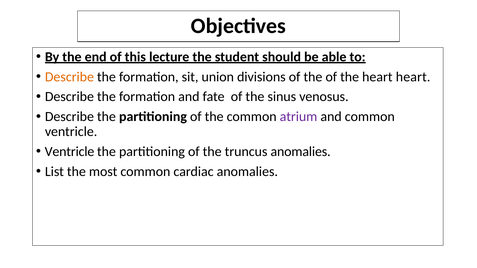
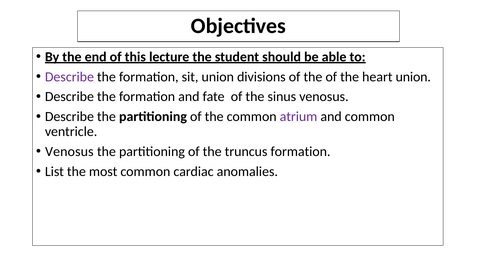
Describe at (69, 77) colour: orange -> purple
heart heart: heart -> union
Ventricle at (70, 152): Ventricle -> Venosus
truncus anomalies: anomalies -> formation
